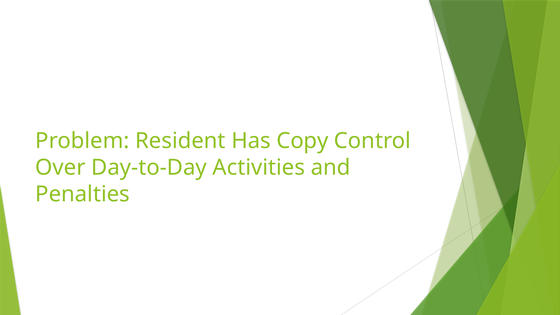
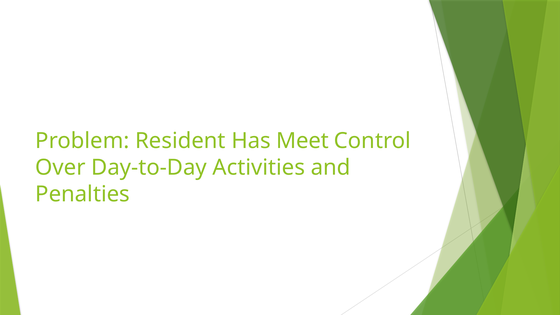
Copy: Copy -> Meet
